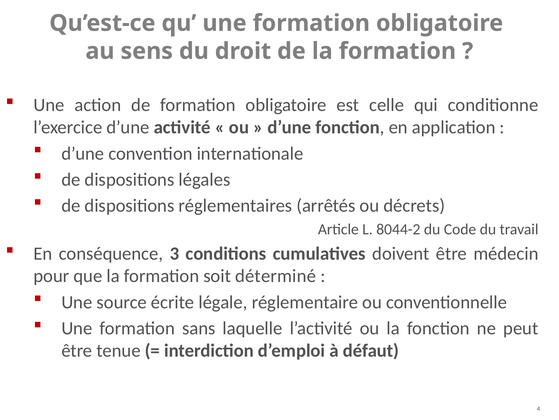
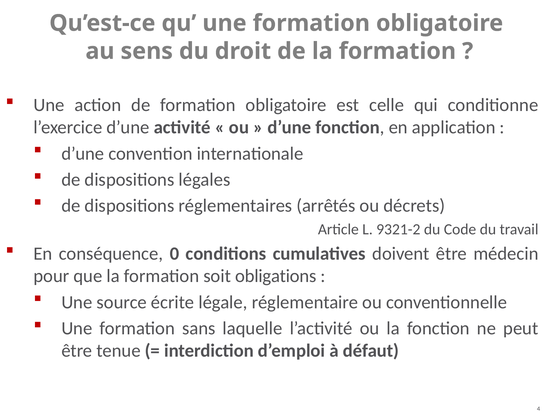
8044-2: 8044-2 -> 9321-2
3: 3 -> 0
déterminé: déterminé -> obligations
